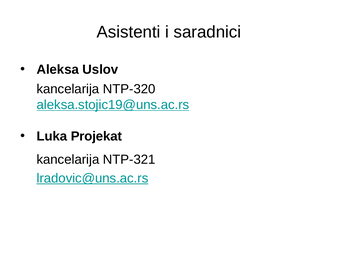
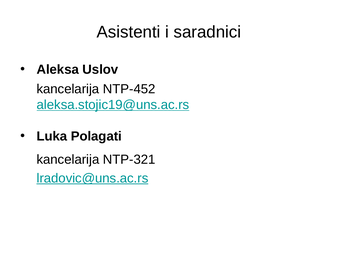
NTP-320: NTP-320 -> NTP-452
Projekat: Projekat -> Polagati
